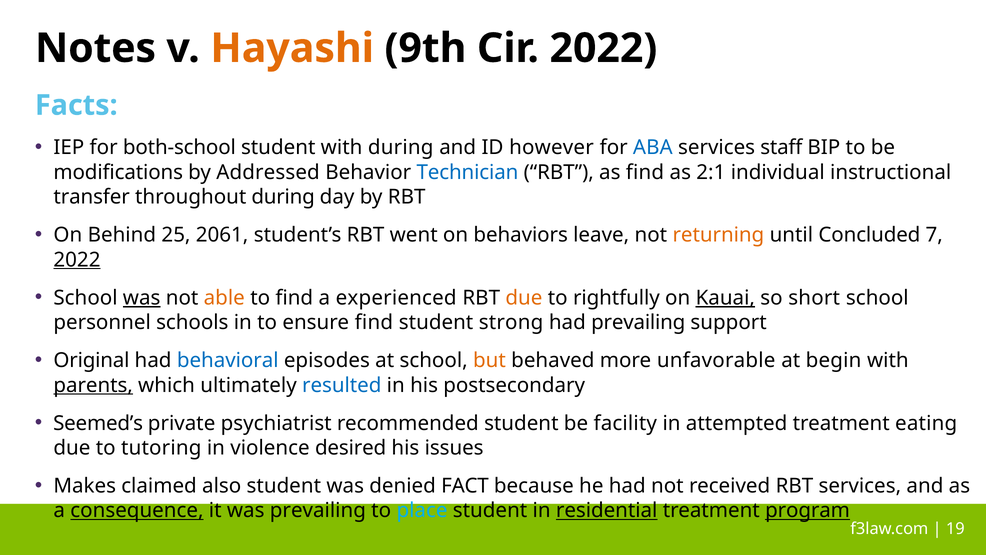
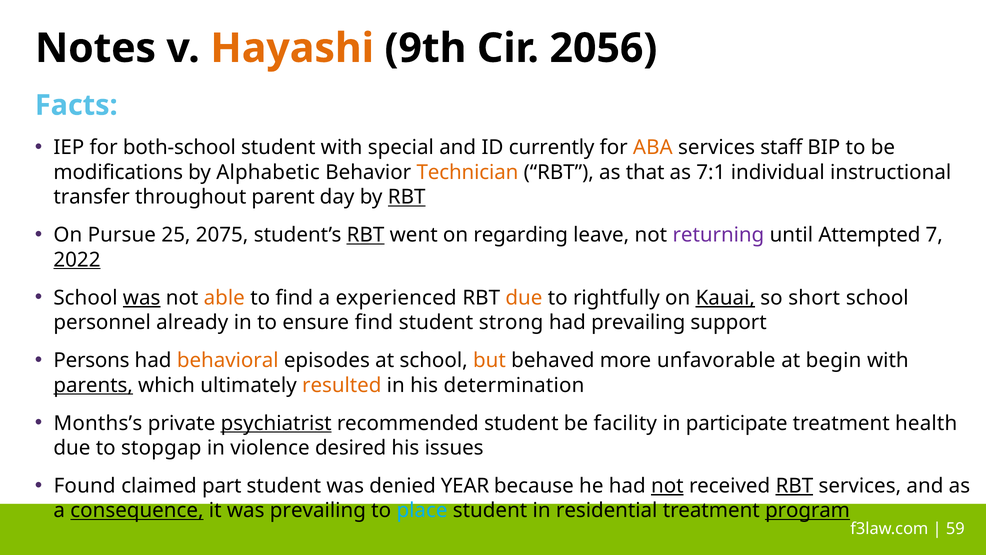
Cir 2022: 2022 -> 2056
with during: during -> special
however: however -> currently
ABA colour: blue -> orange
Addressed: Addressed -> Alphabetic
Technician colour: blue -> orange
as find: find -> that
2:1: 2:1 -> 7:1
throughout during: during -> parent
RBT at (407, 197) underline: none -> present
Behind: Behind -> Pursue
2061: 2061 -> 2075
RBT at (366, 235) underline: none -> present
behaviors: behaviors -> regarding
returning colour: orange -> purple
Concluded: Concluded -> Attempted
schools: schools -> already
Original: Original -> Persons
behavioral colour: blue -> orange
resulted colour: blue -> orange
postsecondary: postsecondary -> determination
Seemed’s: Seemed’s -> Months’s
psychiatrist underline: none -> present
attempted: attempted -> participate
eating: eating -> health
tutoring: tutoring -> stopgap
Makes: Makes -> Found
also: also -> part
FACT: FACT -> YEAR
not at (667, 486) underline: none -> present
RBT at (794, 486) underline: none -> present
residential underline: present -> none
19: 19 -> 59
